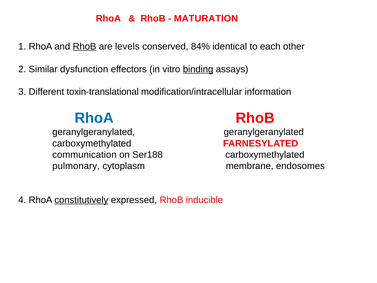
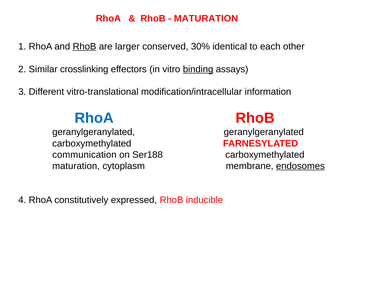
levels: levels -> larger
84%: 84% -> 30%
dysfunction: dysfunction -> crosslinking
toxin-translational: toxin-translational -> vitro-translational
pulmonary at (76, 166): pulmonary -> maturation
endosomes underline: none -> present
constitutively underline: present -> none
